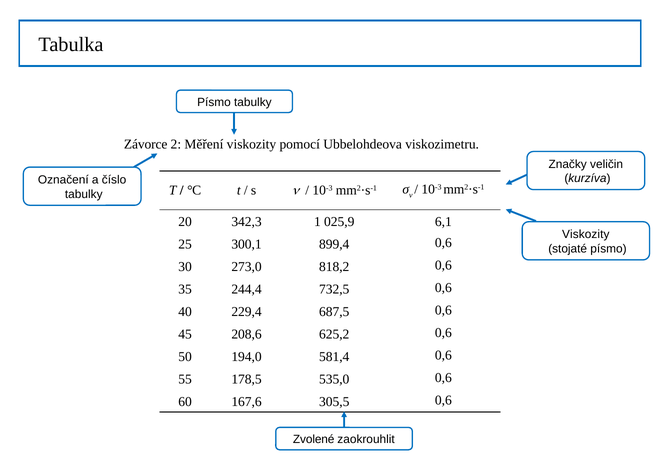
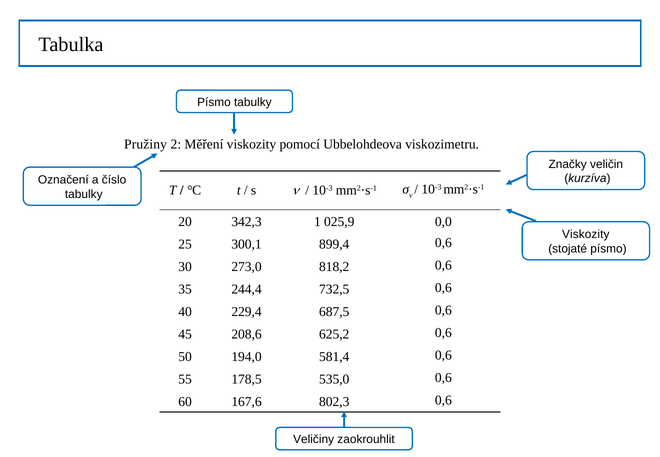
Závorce: Závorce -> Pružiny
6,1: 6,1 -> 0,0
305,5: 305,5 -> 802,3
Zvolené: Zvolené -> Veličiny
